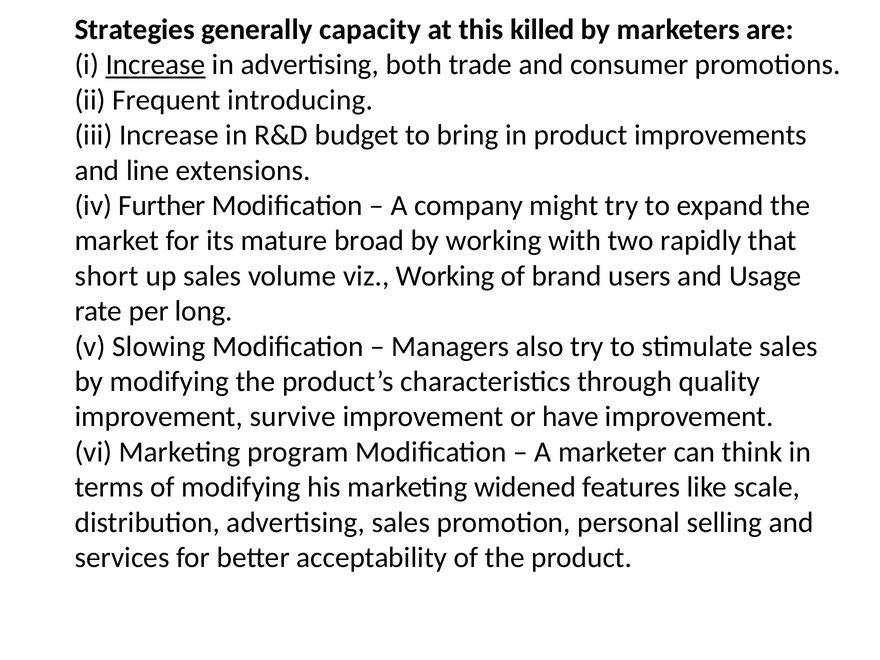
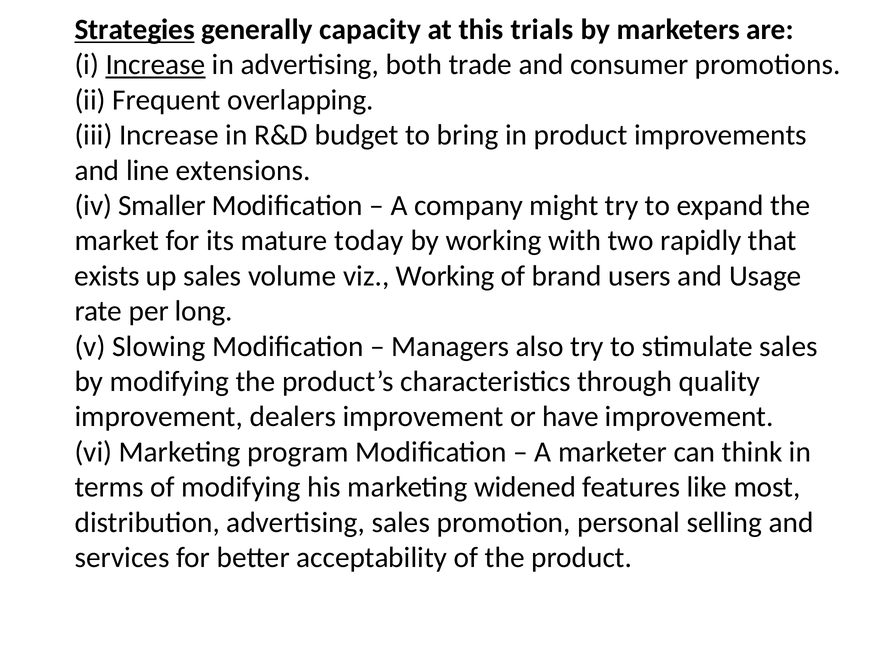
Strategies underline: none -> present
killed: killed -> trials
introducing: introducing -> overlapping
Further: Further -> Smaller
broad: broad -> today
short: short -> exists
survive: survive -> dealers
scale: scale -> most
